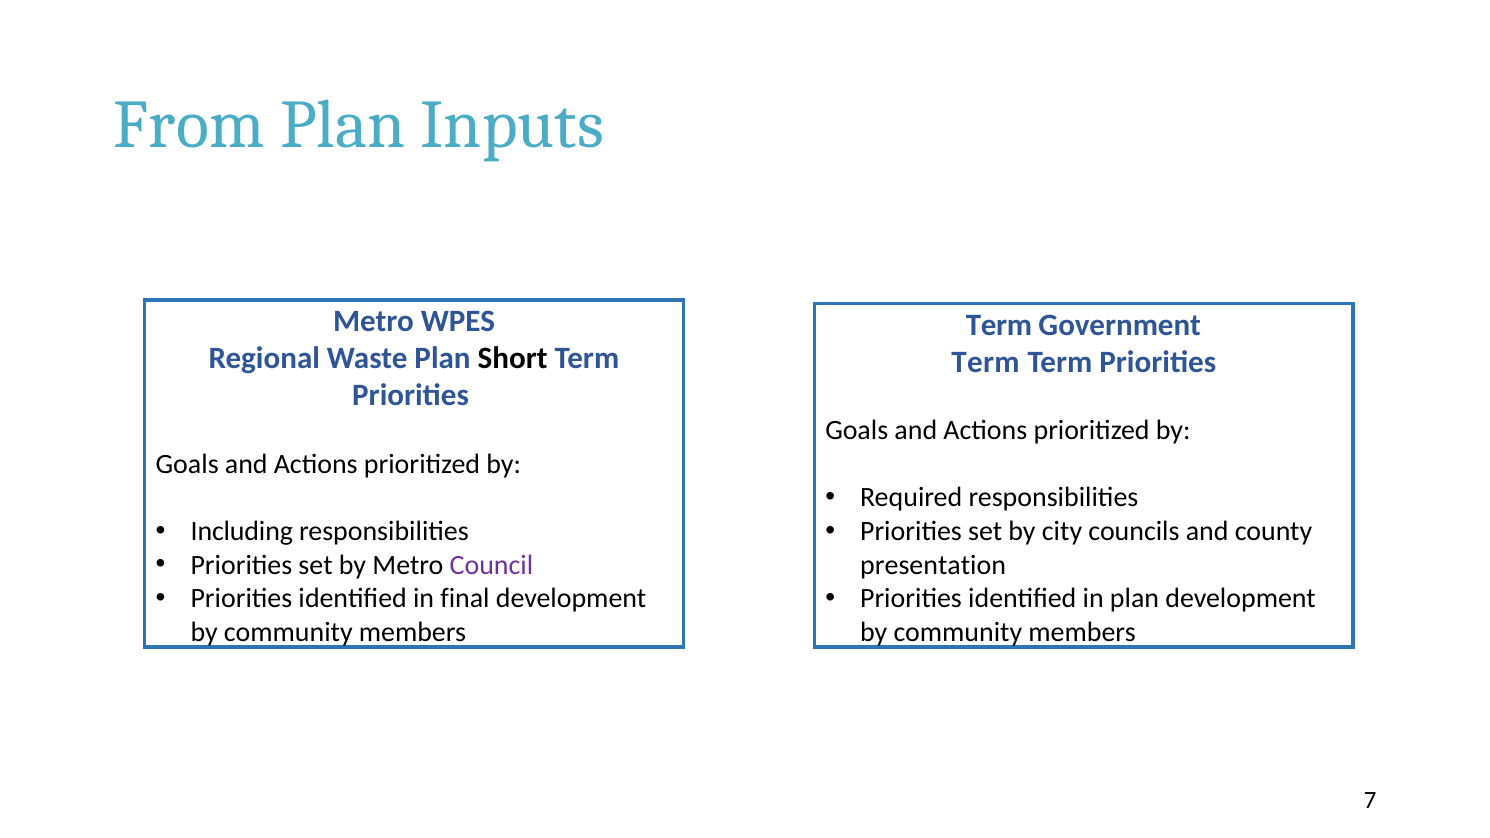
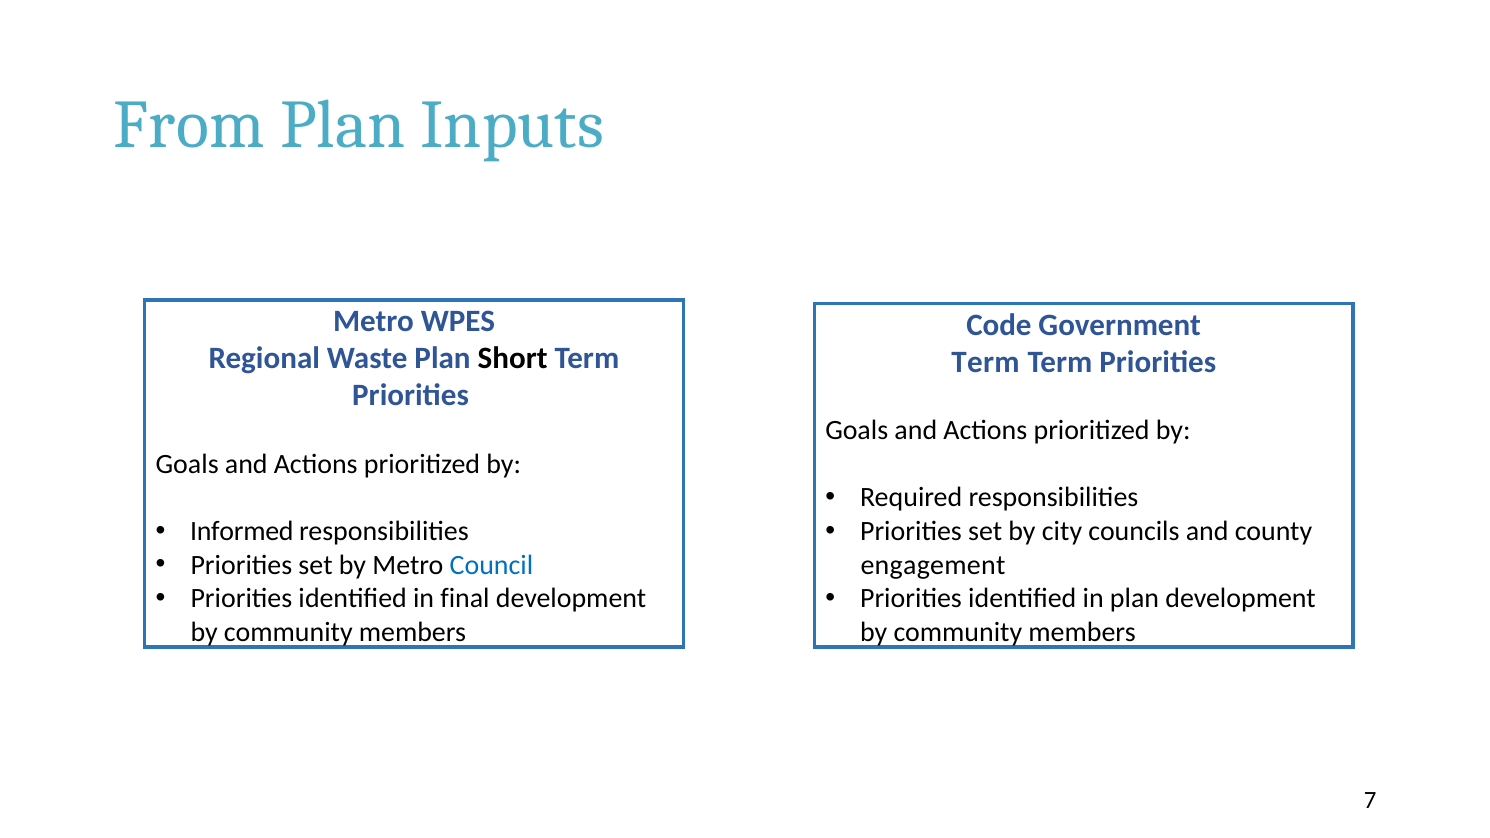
Term at (999, 325): Term -> Code
Including: Including -> Informed
Council colour: purple -> blue
presentation: presentation -> engagement
